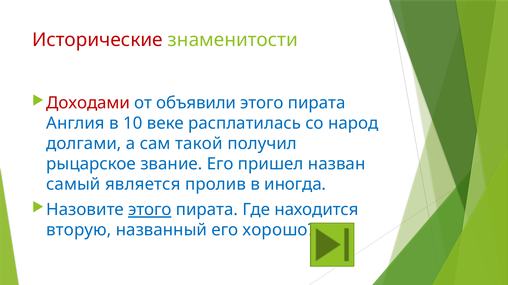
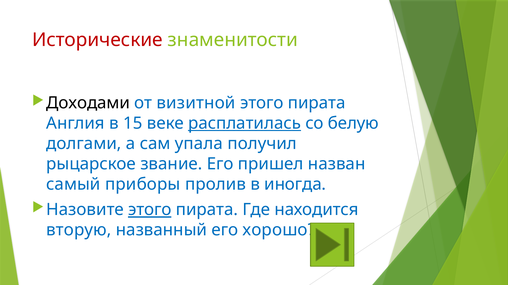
Доходами colour: red -> black
объявили: объявили -> визитной
10: 10 -> 15
расплатилась underline: none -> present
народ: народ -> белую
такой: такой -> упала
является: является -> приборы
